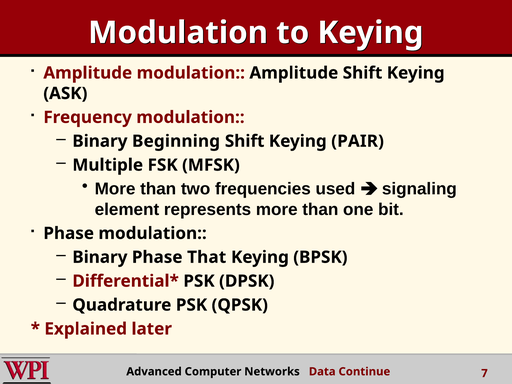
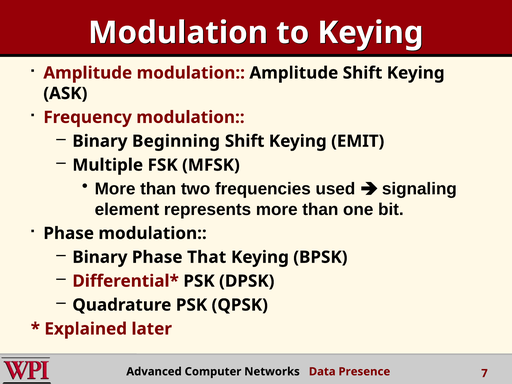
PAIR: PAIR -> EMIT
Continue: Continue -> Presence
